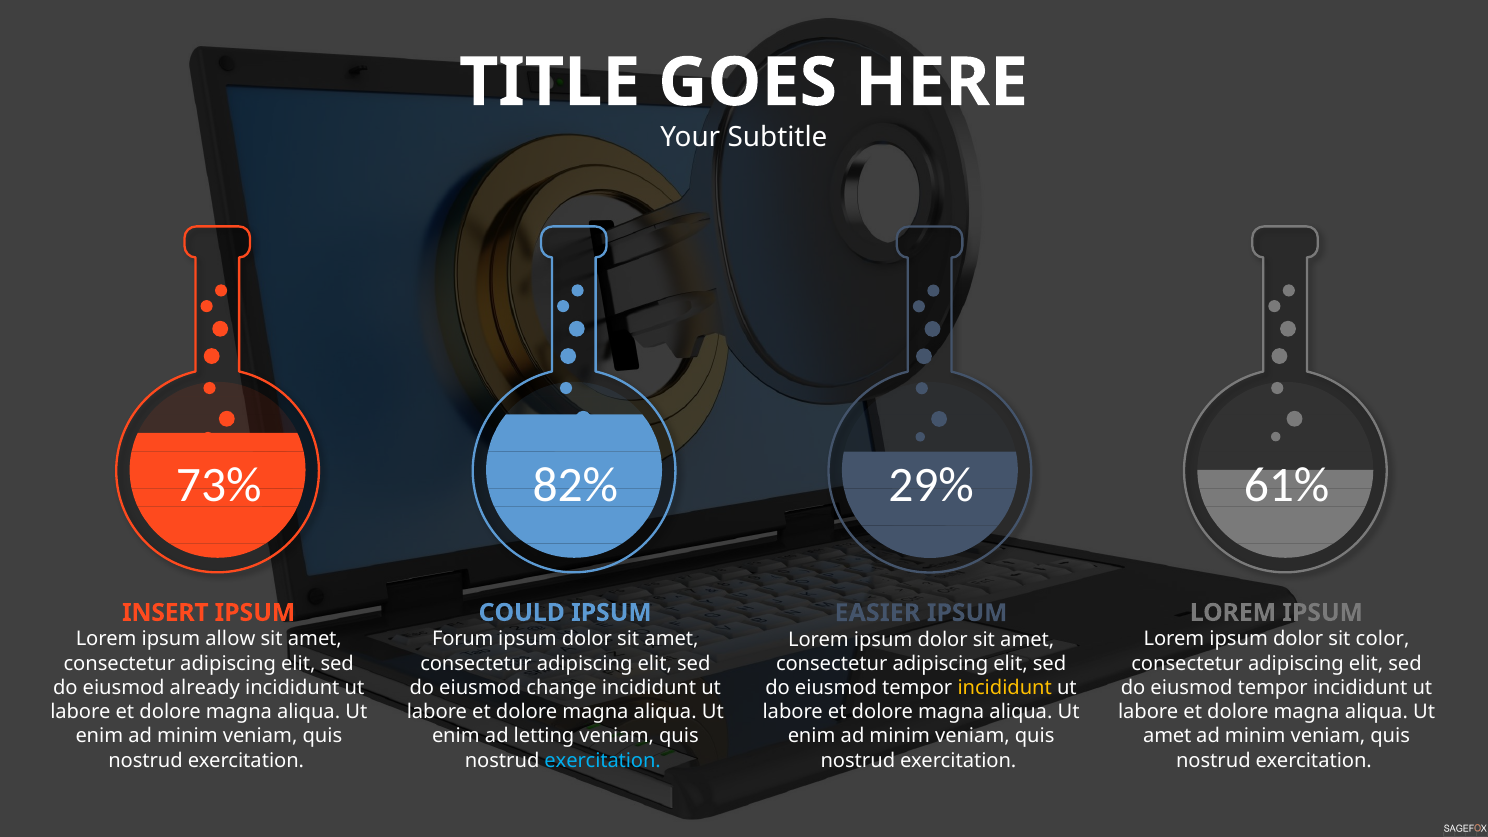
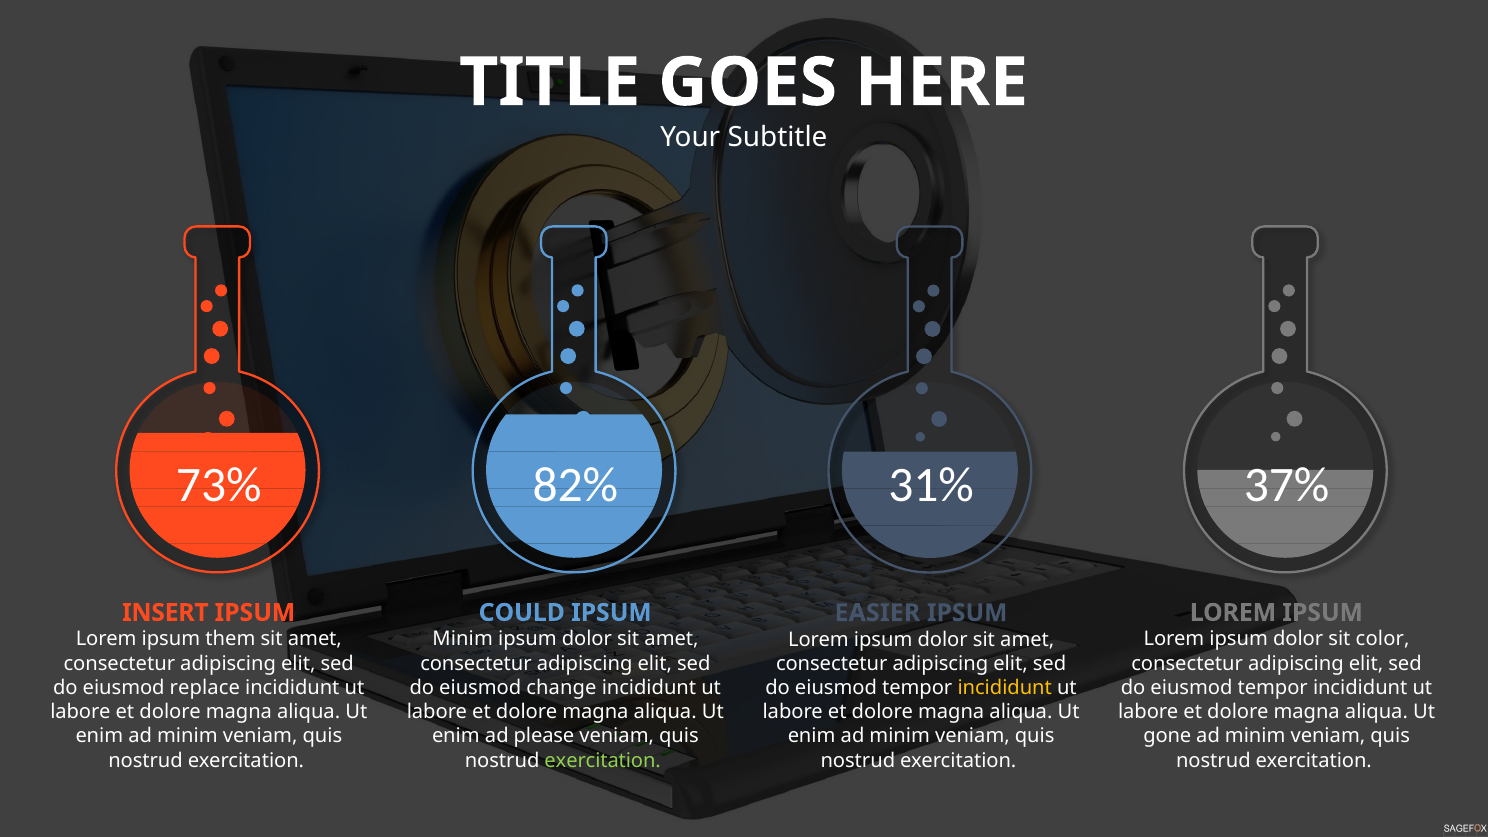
61%: 61% -> 37%
29%: 29% -> 31%
allow: allow -> them
Forum at (463, 639): Forum -> Minim
already: already -> replace
letting: letting -> please
amet at (1167, 736): amet -> gone
exercitation at (603, 760) colour: light blue -> light green
